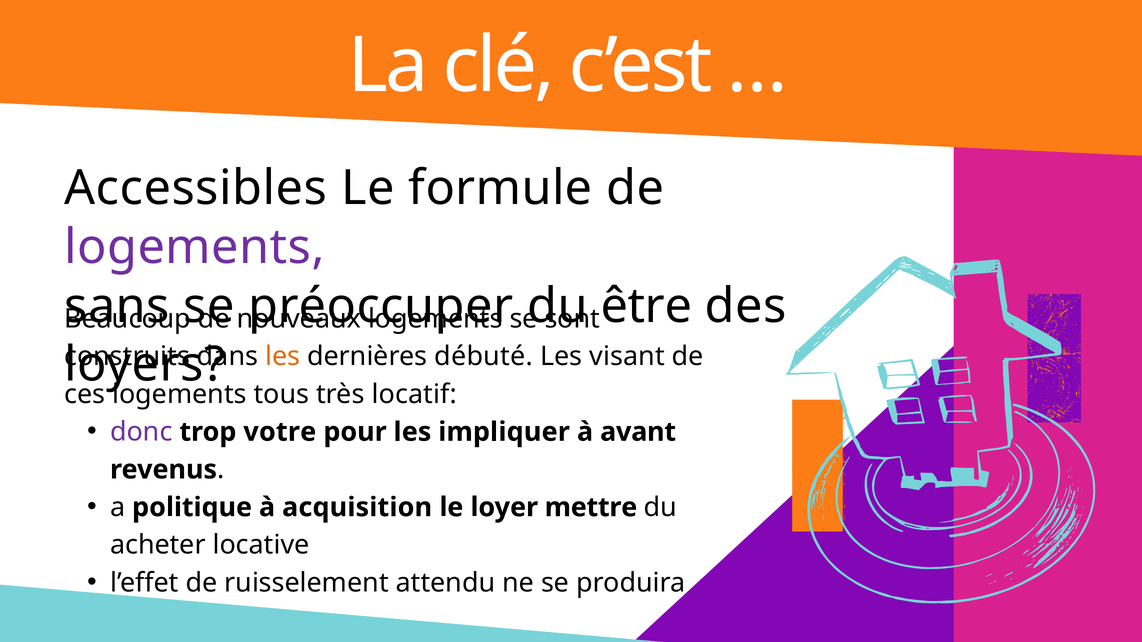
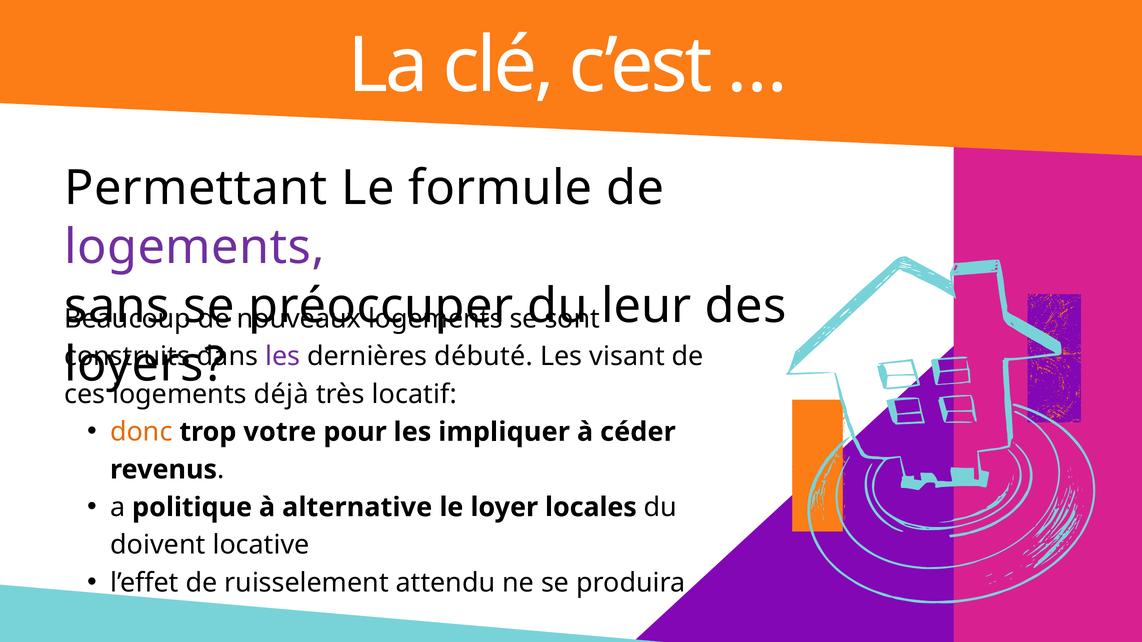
Accessibles: Accessibles -> Permettant
être: être -> leur
les at (283, 357) colour: orange -> purple
tous: tous -> déjà
donc colour: purple -> orange
avant: avant -> céder
acquisition: acquisition -> alternative
mettre: mettre -> locales
acheter: acheter -> doivent
